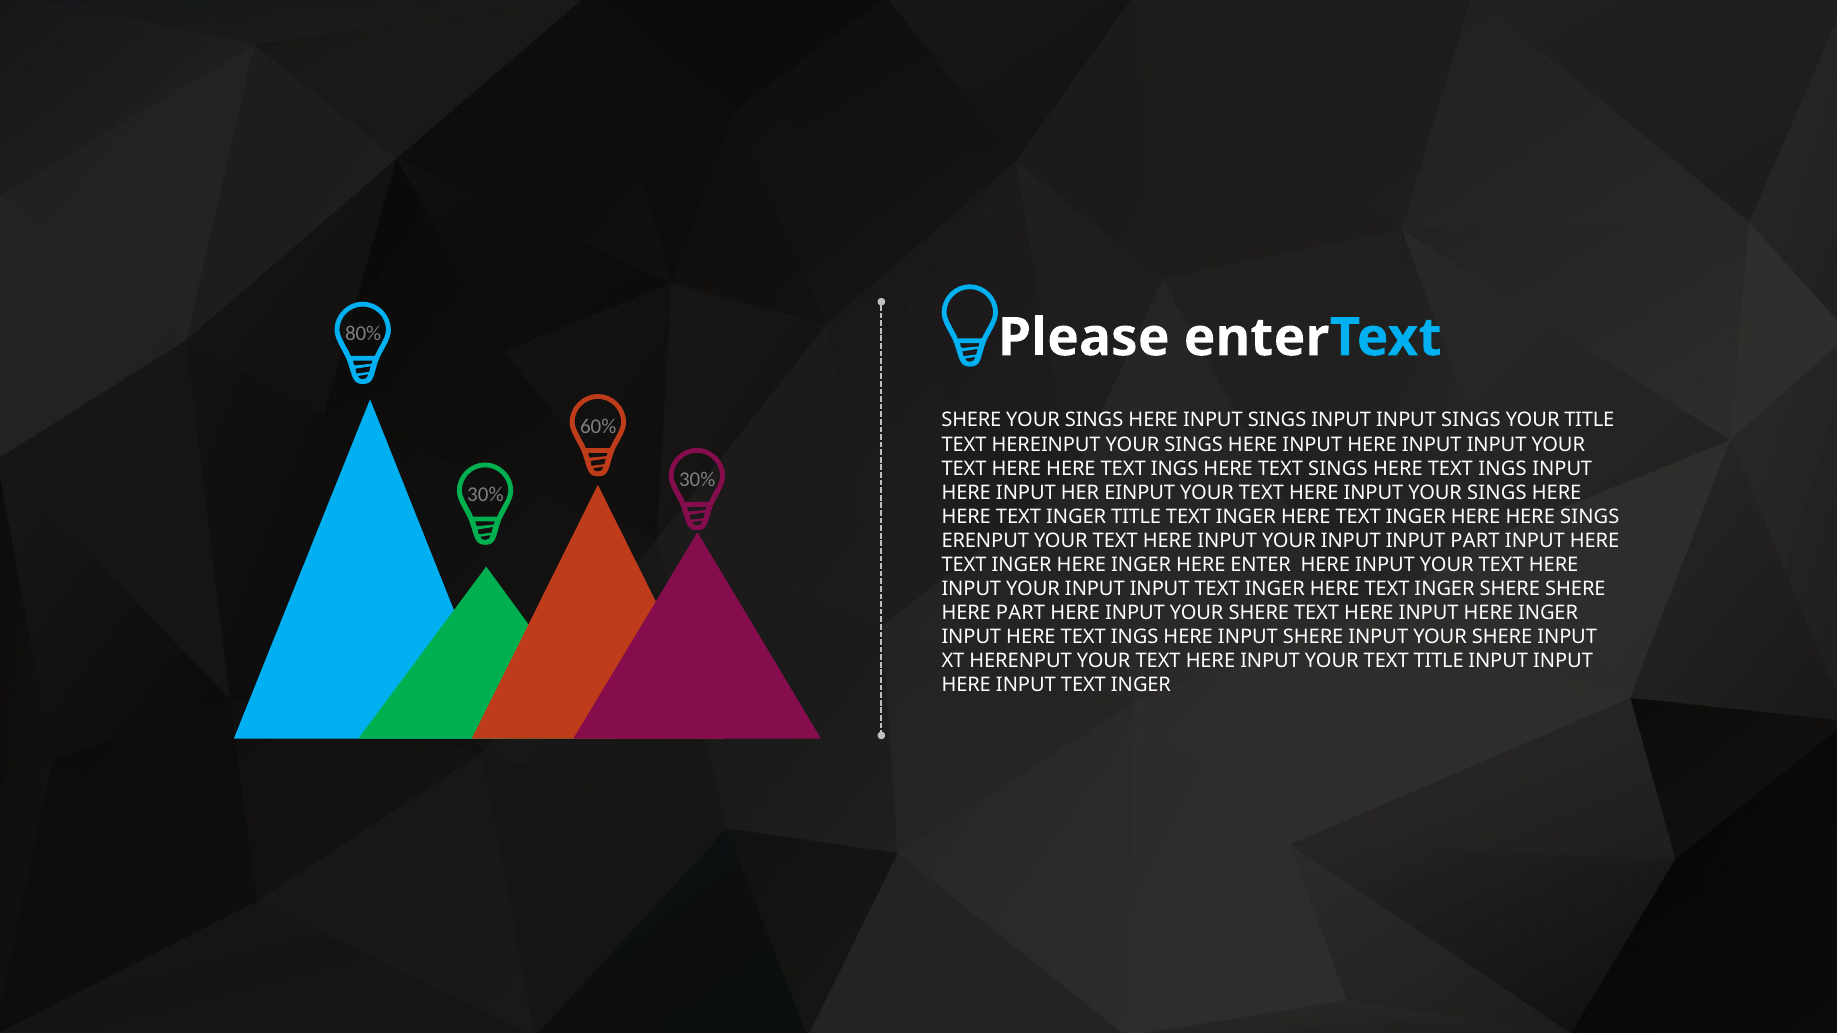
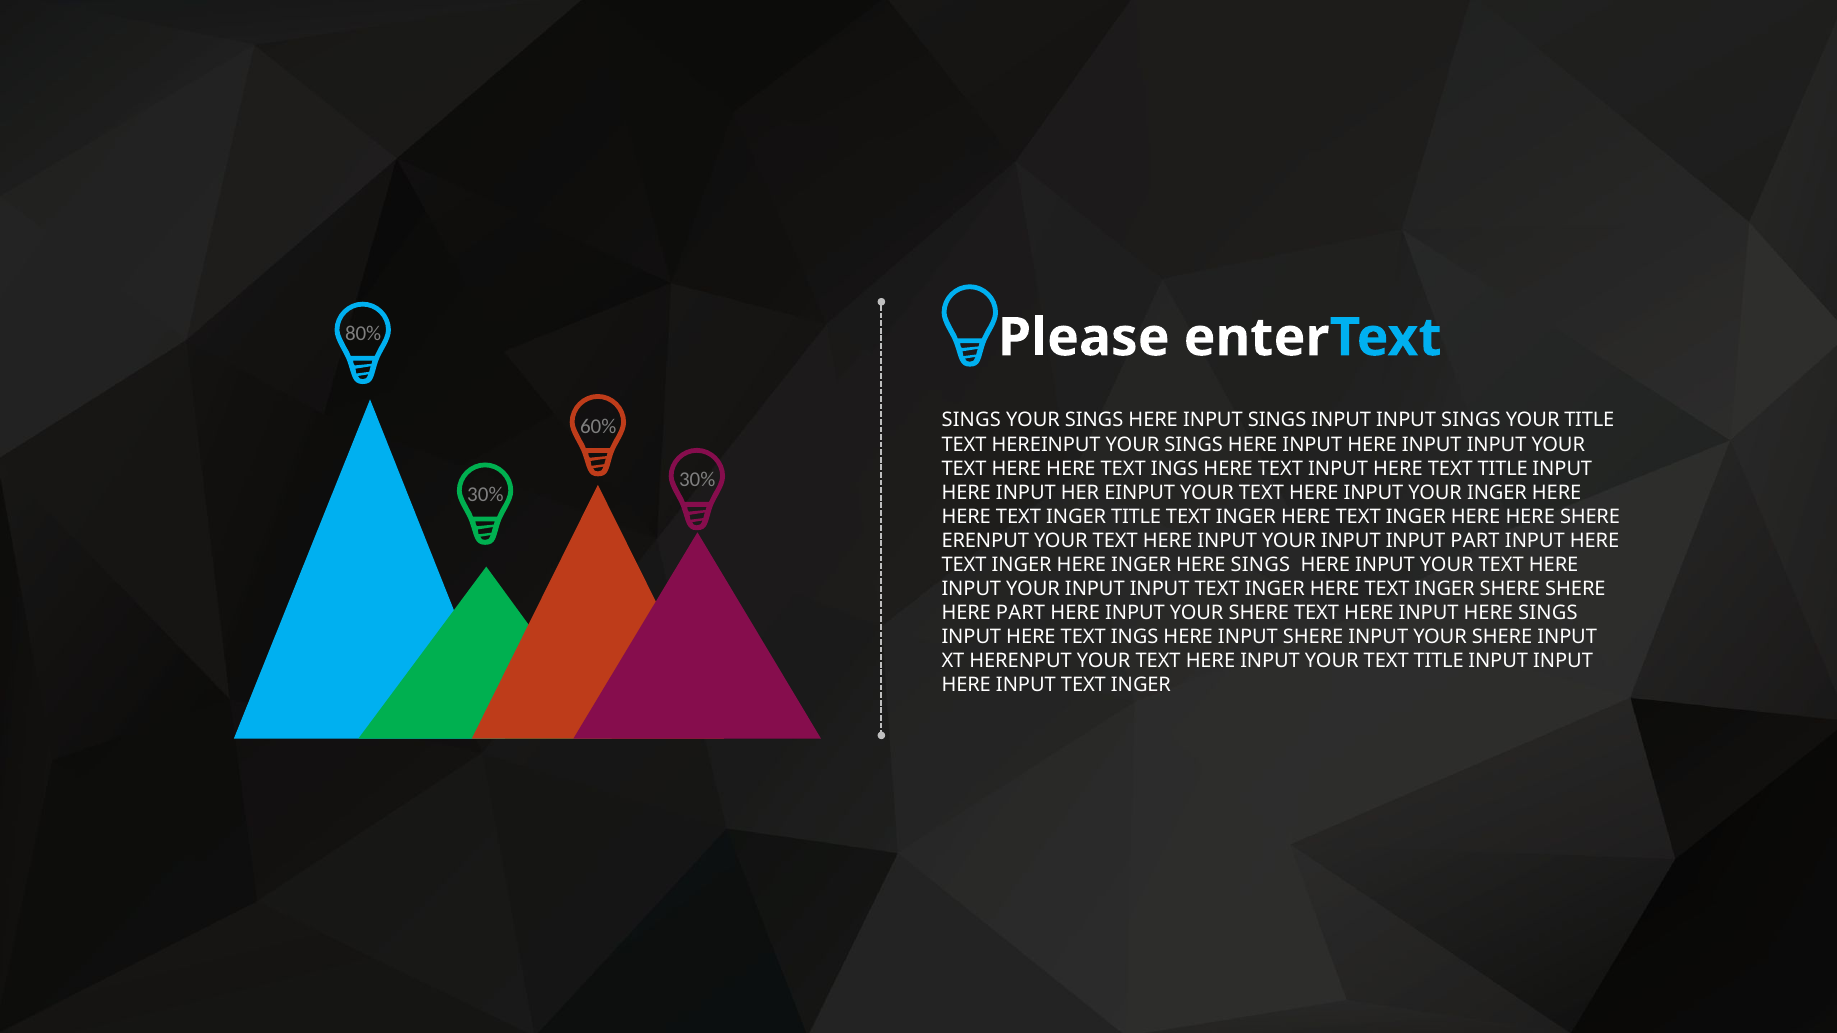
SHERE at (971, 420): SHERE -> SINGS
TEXT SINGS: SINGS -> INPUT
INGS at (1503, 469): INGS -> TITLE
INPUT YOUR SINGS: SINGS -> INGER
HERE SINGS: SINGS -> SHERE
ENTER at (1261, 565): ENTER -> SINGS
INPUT HERE INGER: INGER -> SINGS
